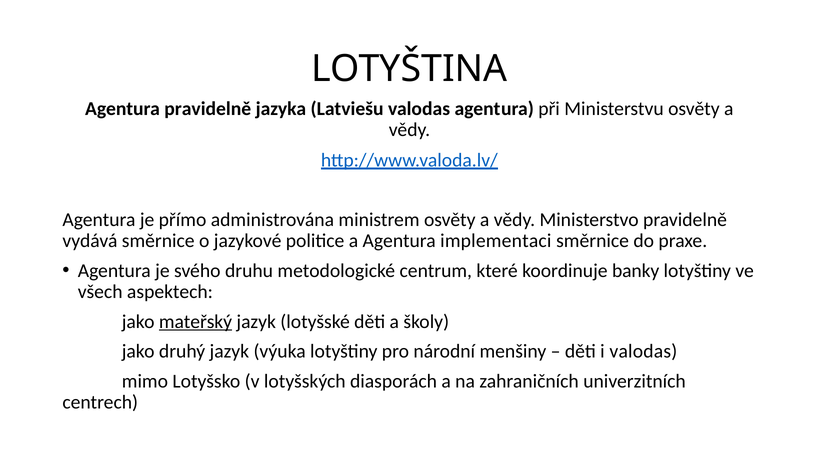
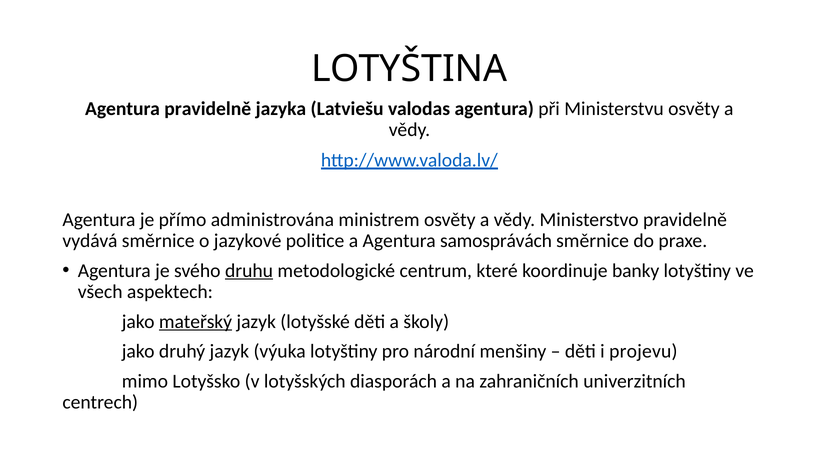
implementaci: implementaci -> samosprávách
druhu underline: none -> present
i valodas: valodas -> projevu
